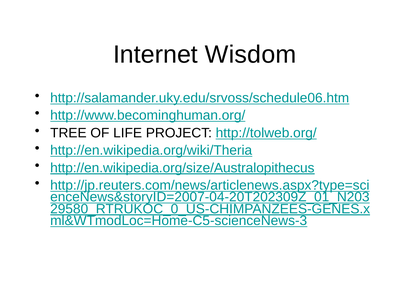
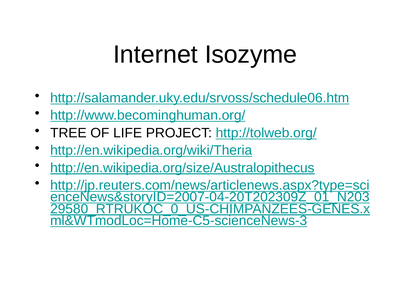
Wisdom: Wisdom -> Isozyme
